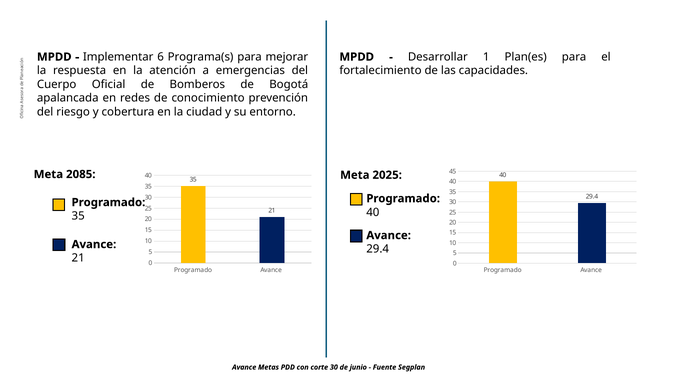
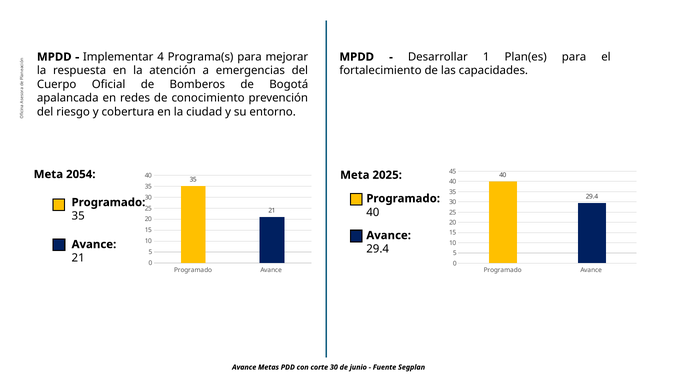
6: 6 -> 4
2085: 2085 -> 2054
